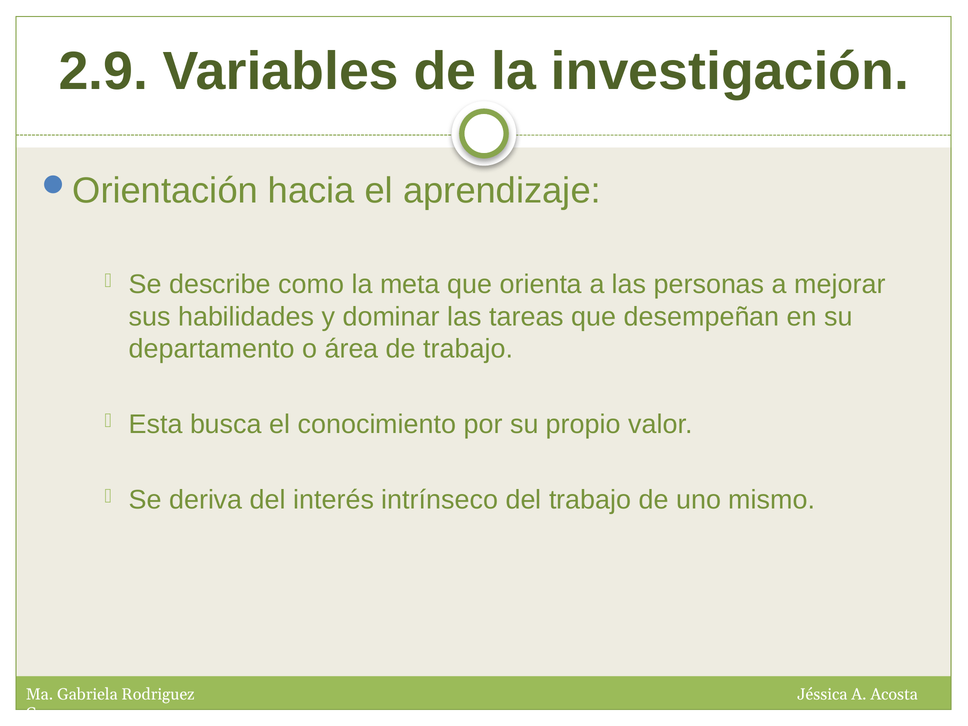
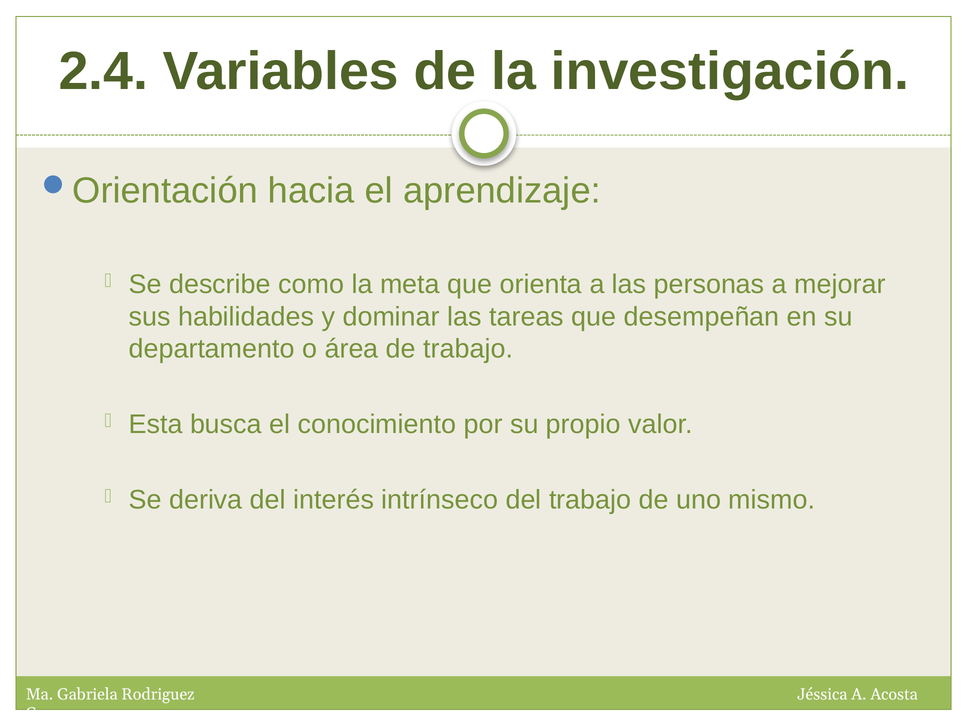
2.9: 2.9 -> 2.4
